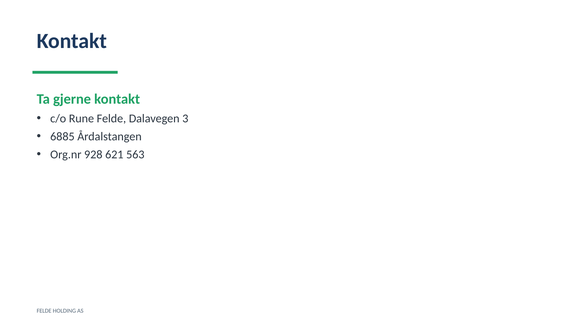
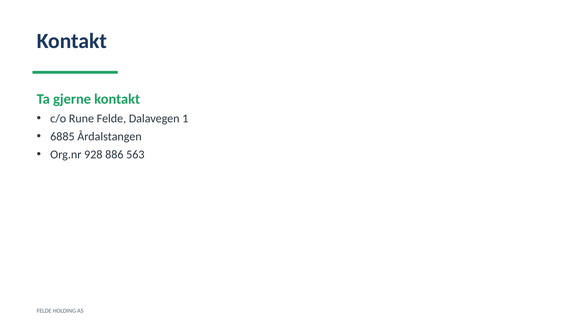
3: 3 -> 1
621: 621 -> 886
